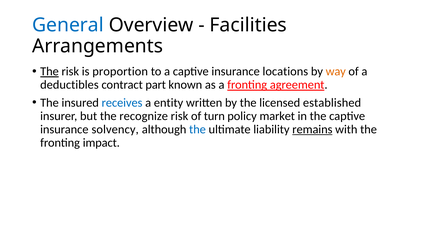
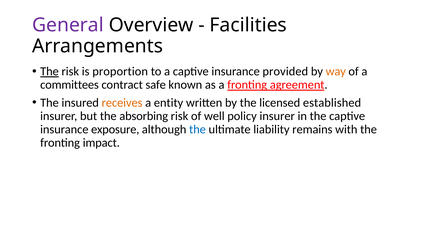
General colour: blue -> purple
locations: locations -> provided
deductibles: deductibles -> committees
part: part -> safe
receives colour: blue -> orange
recognize: recognize -> absorbing
turn: turn -> well
policy market: market -> insurer
solvency: solvency -> exposure
remains underline: present -> none
